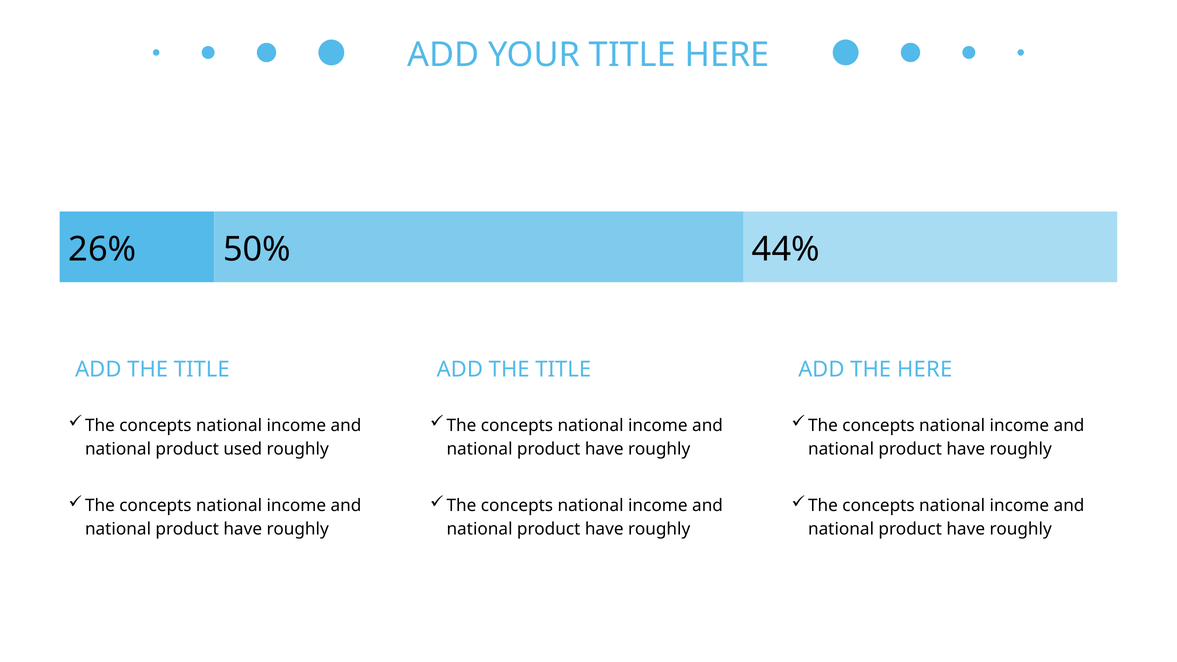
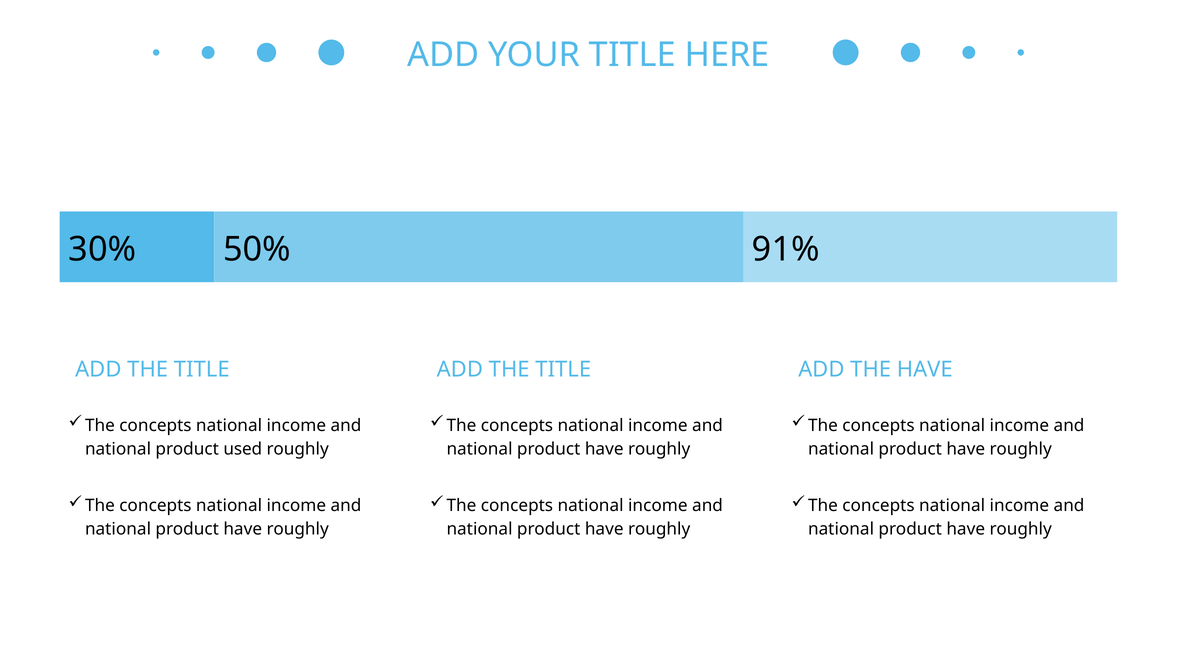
26%: 26% -> 30%
44%: 44% -> 91%
THE HERE: HERE -> HAVE
